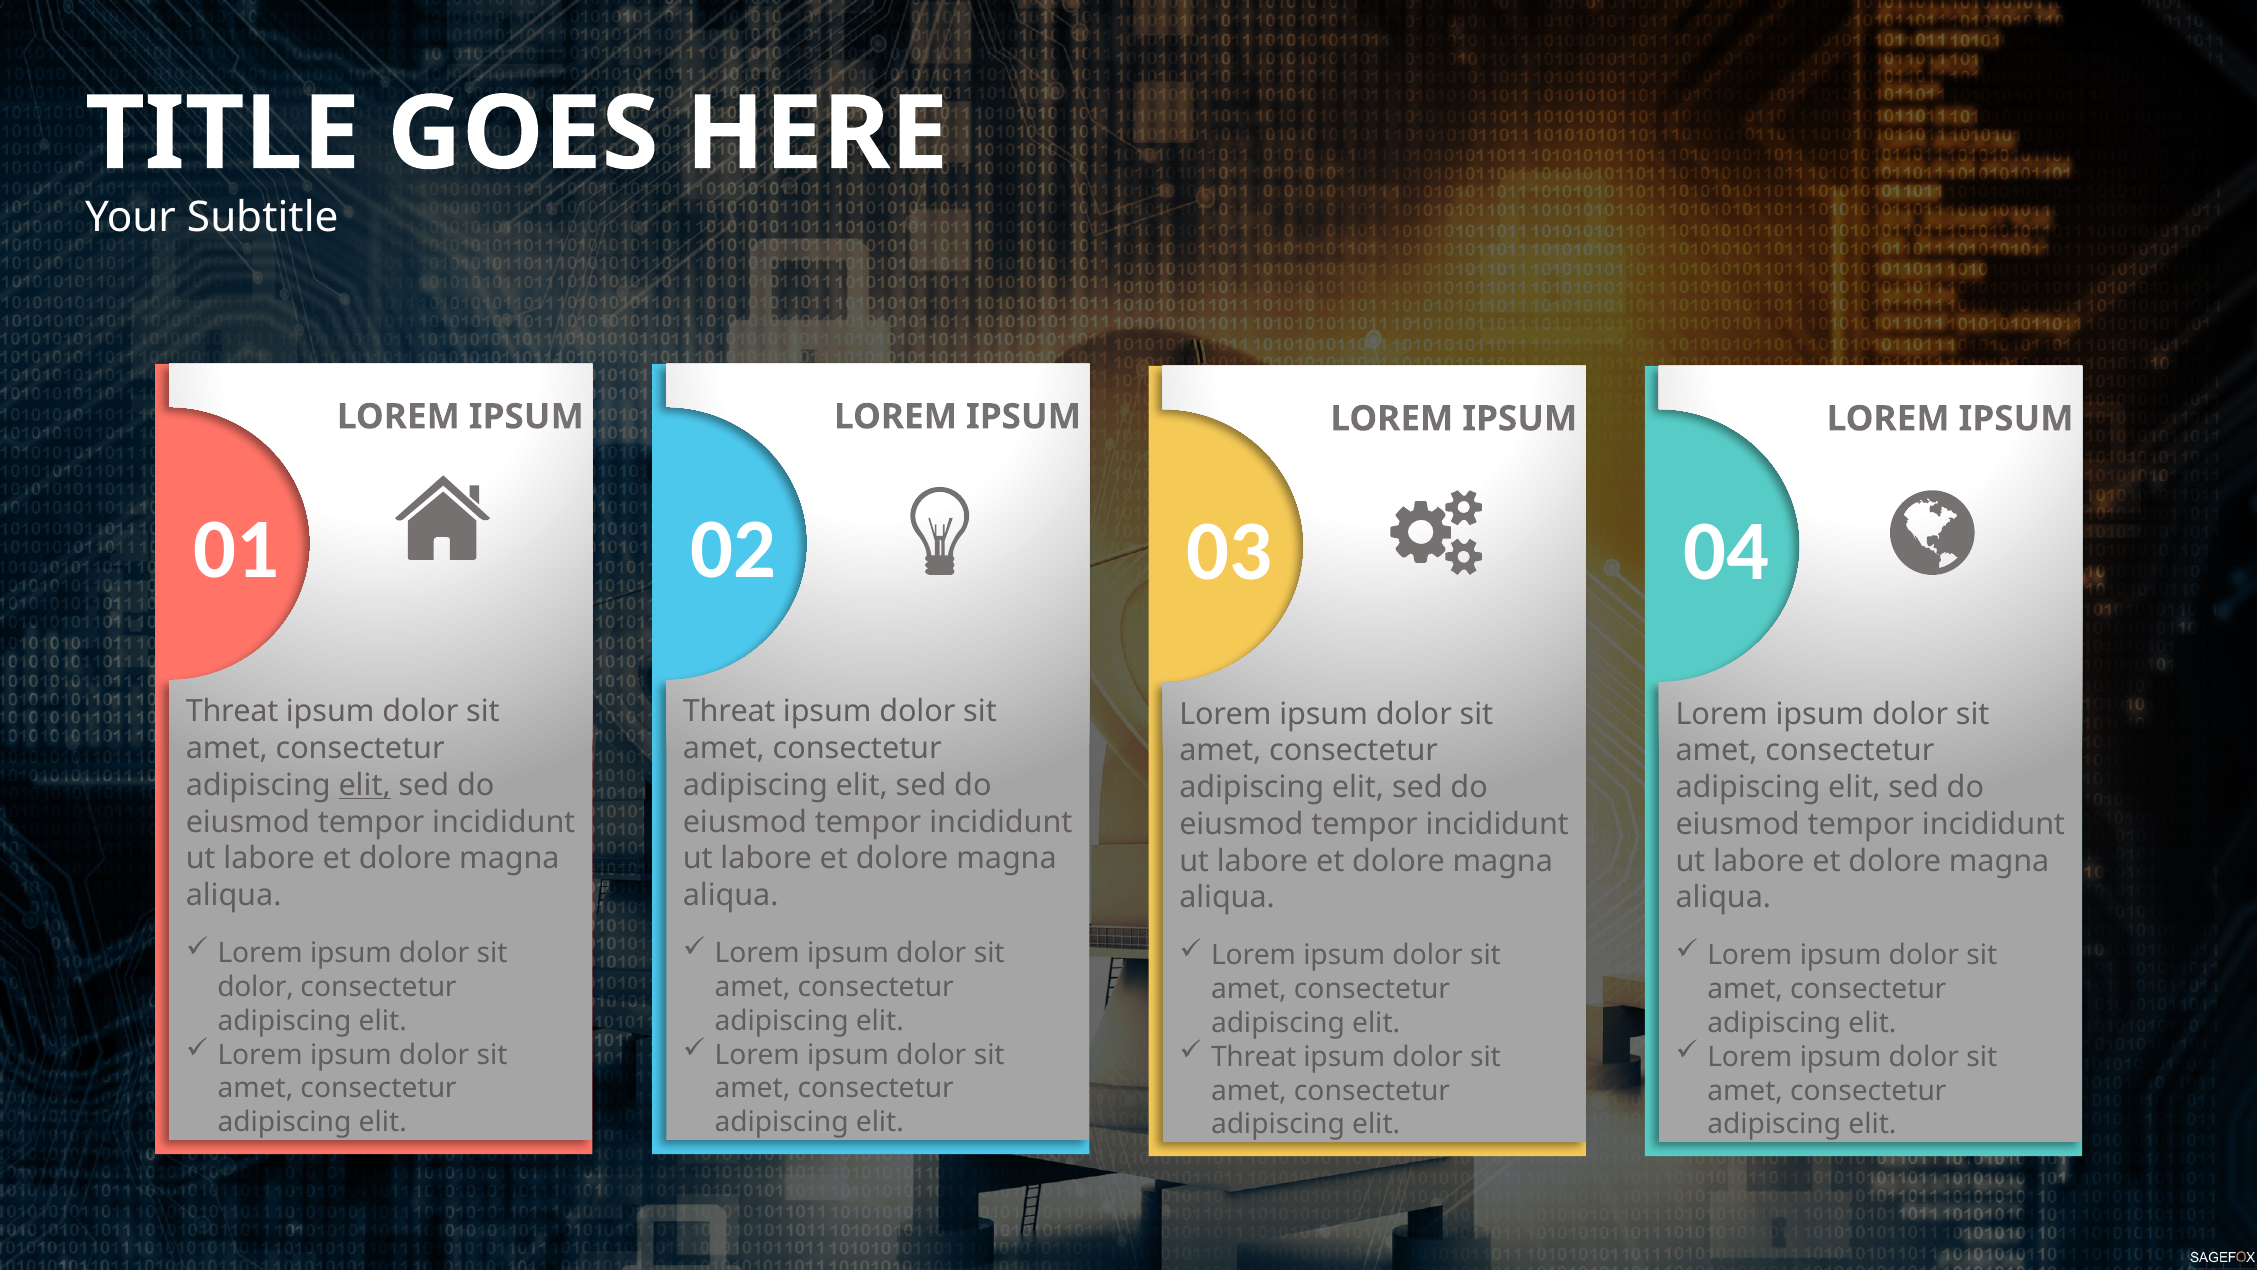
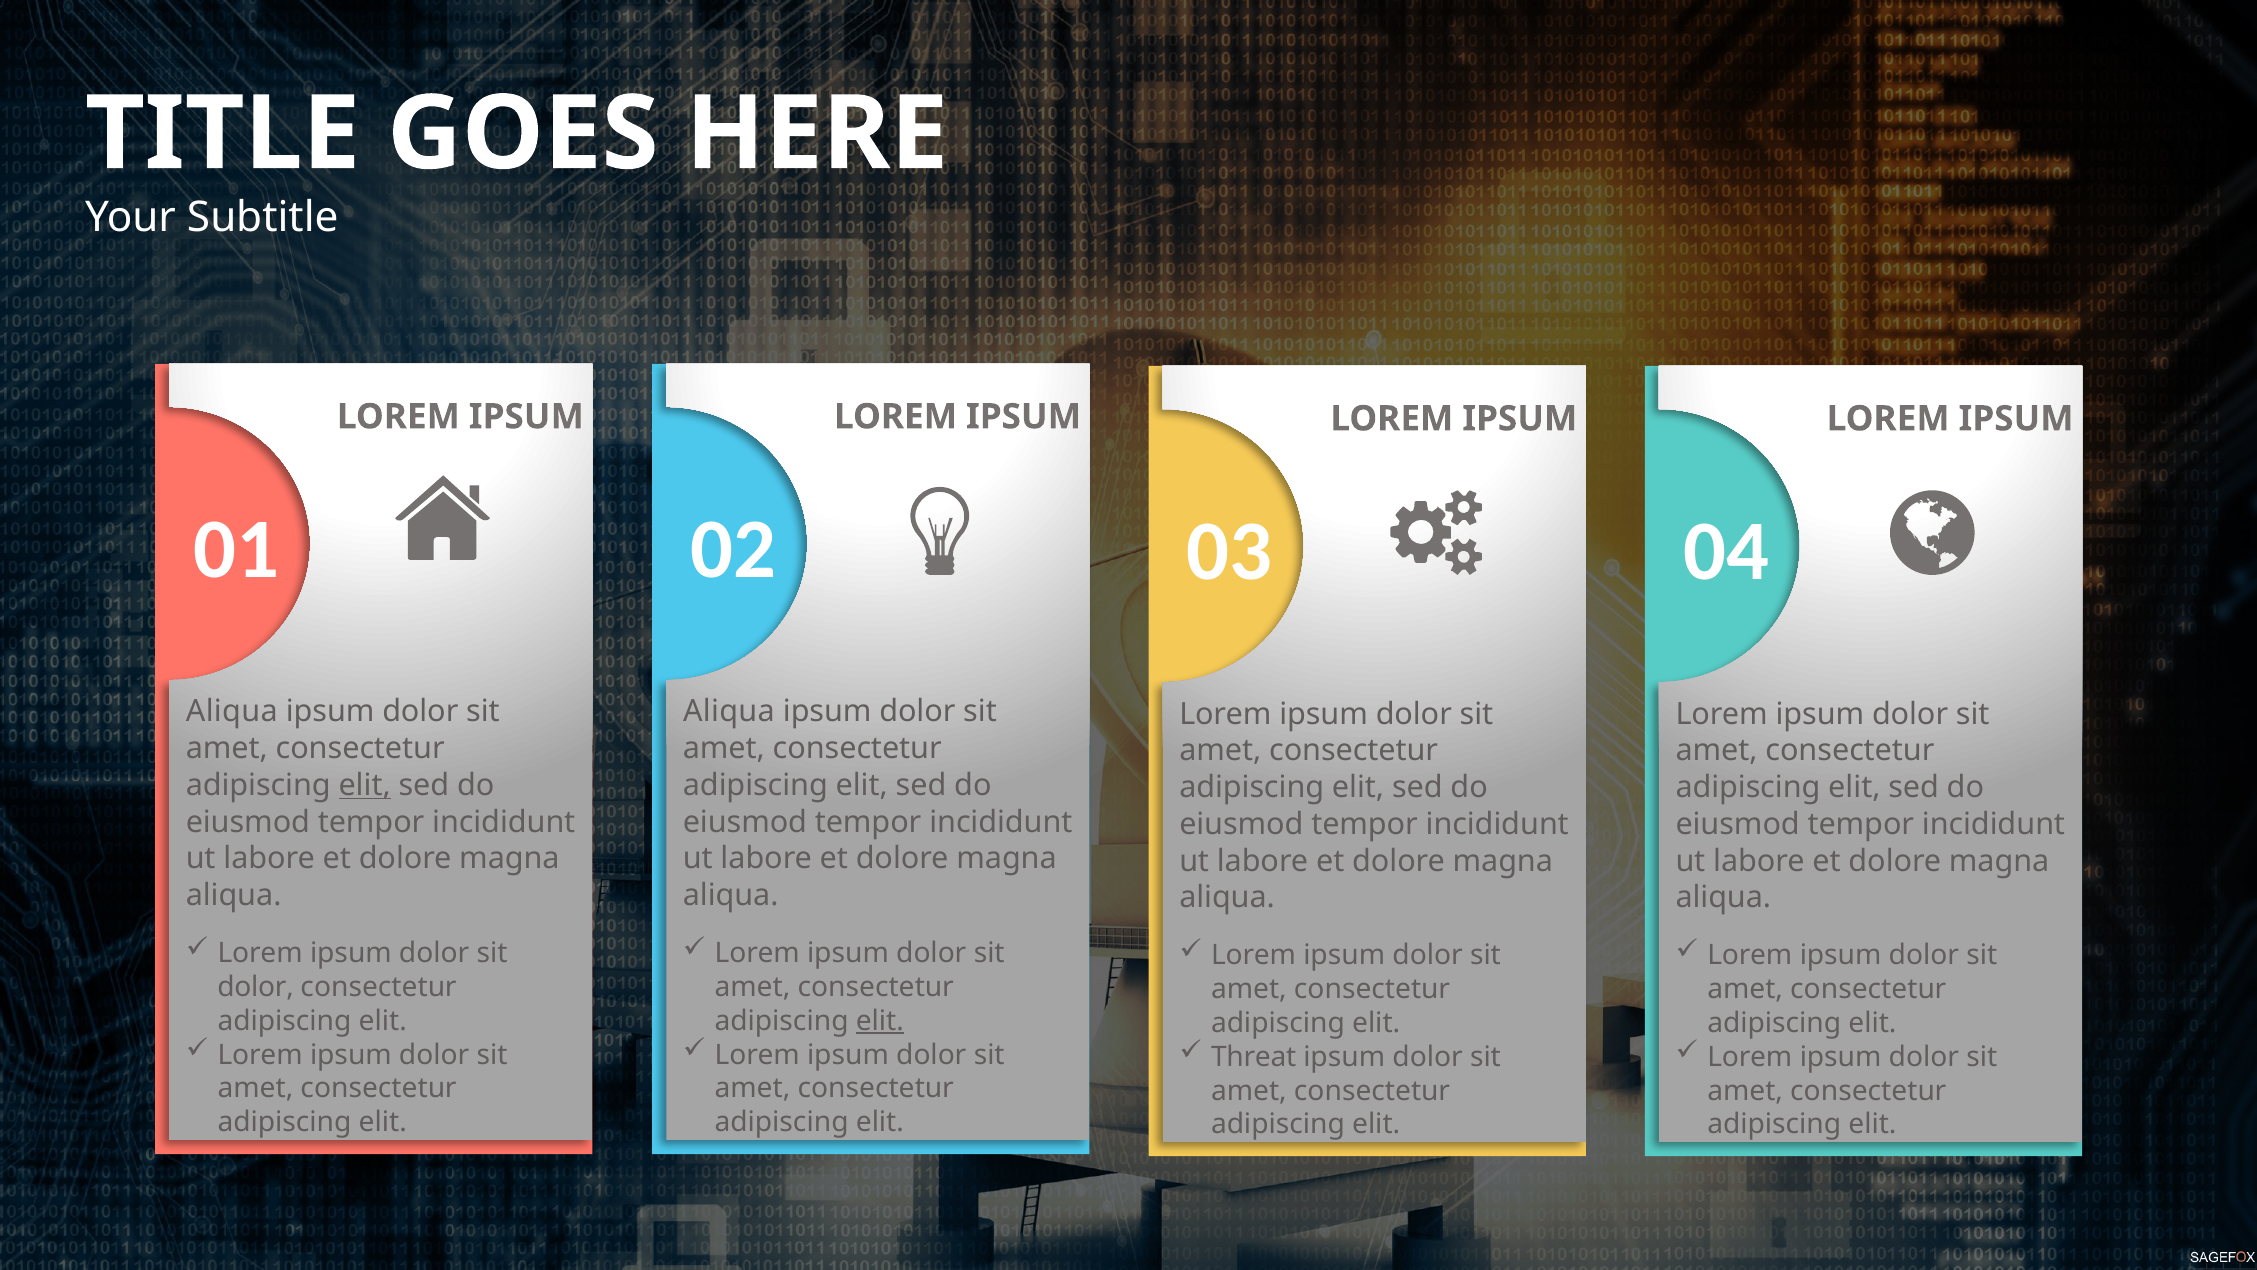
Threat at (232, 712): Threat -> Aliqua
Threat at (729, 712): Threat -> Aliqua
elit at (880, 1021) underline: none -> present
